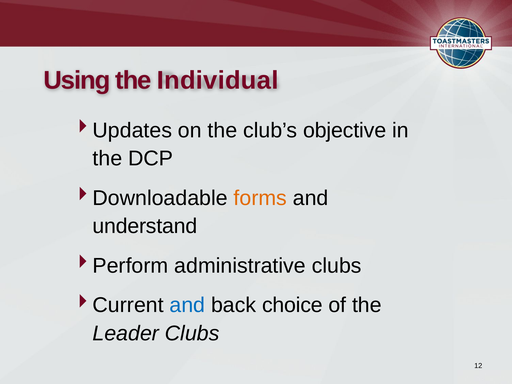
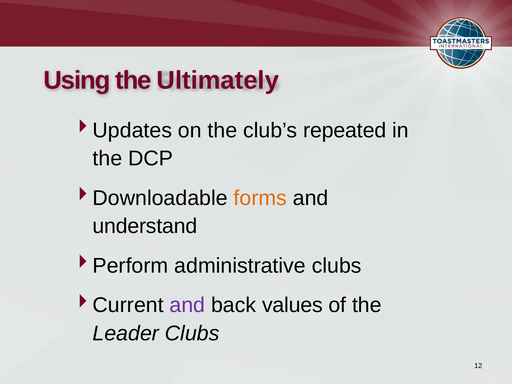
Individual: Individual -> Ultimately
objective: objective -> repeated
and at (187, 305) colour: blue -> purple
choice: choice -> values
